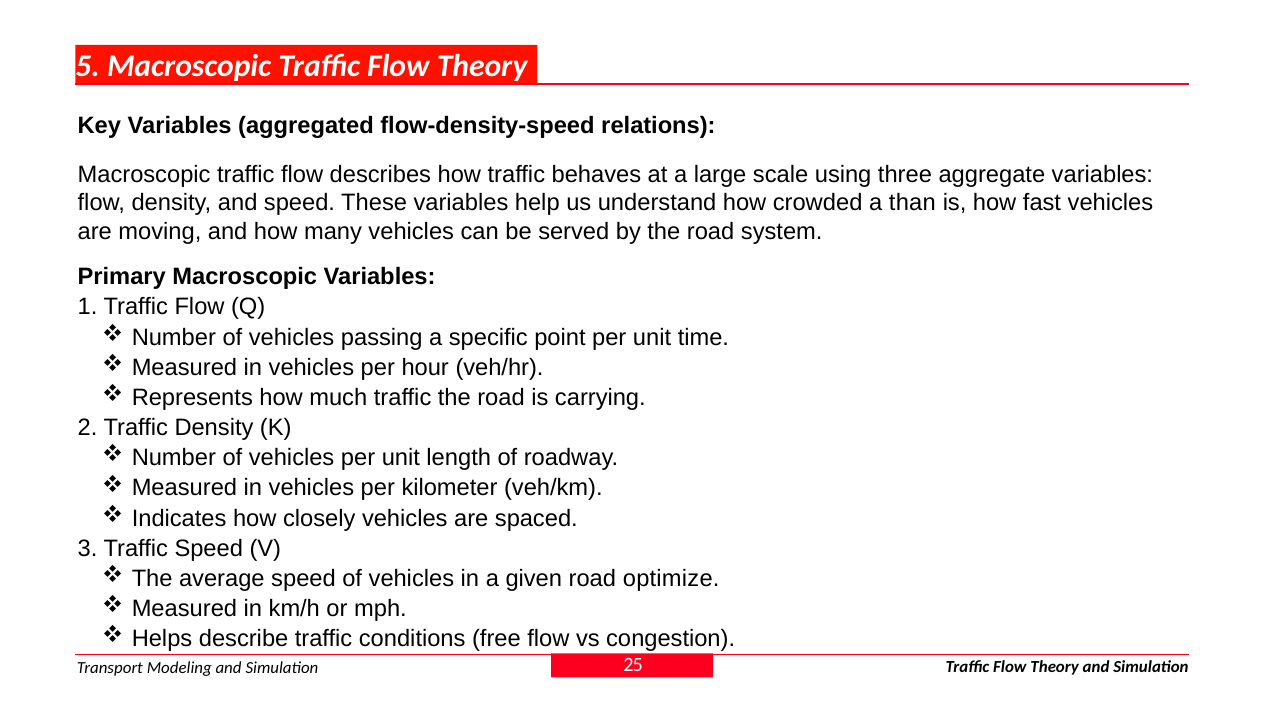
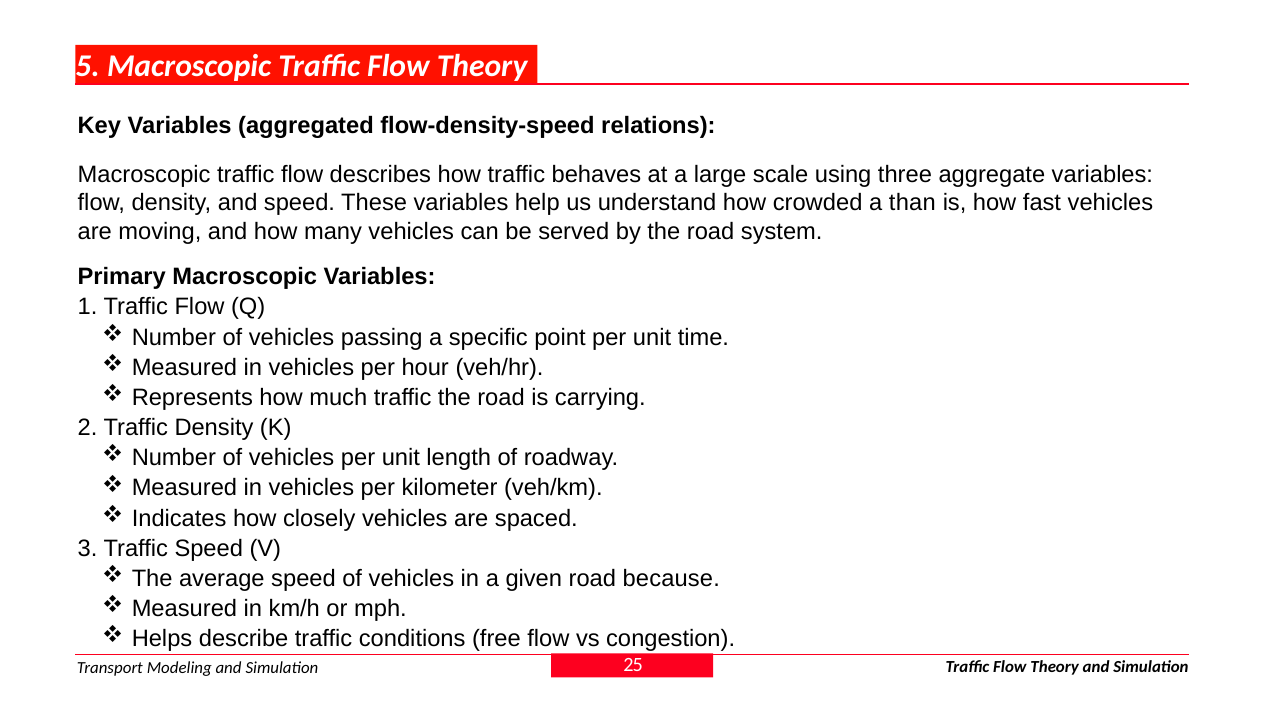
optimize: optimize -> because
